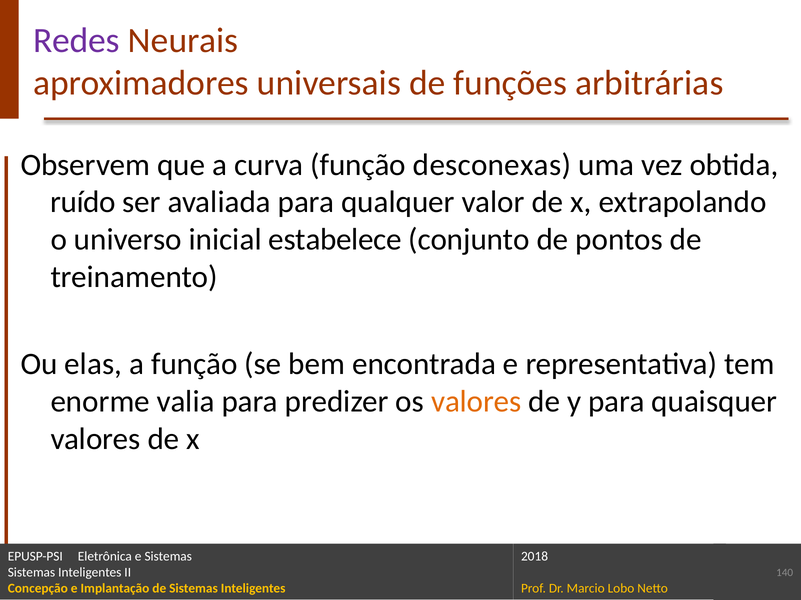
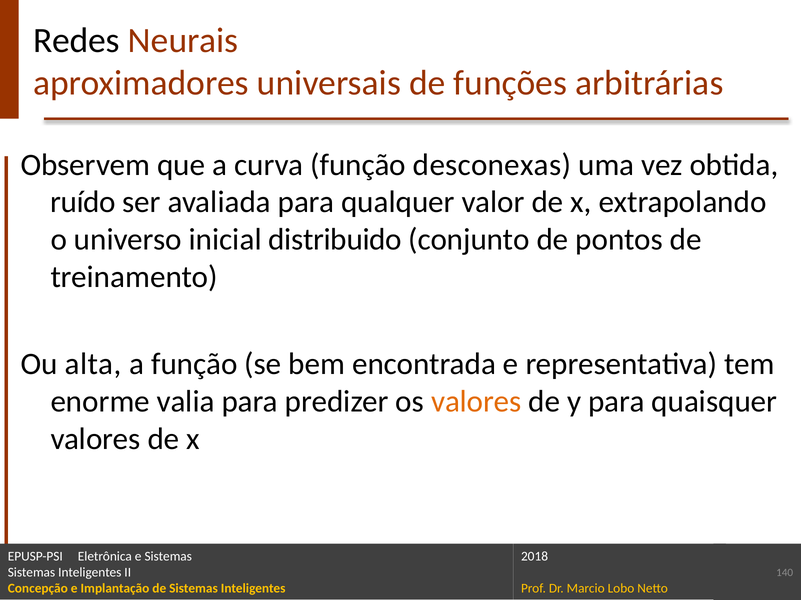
Redes colour: purple -> black
estabelece: estabelece -> distribuido
elas: elas -> alta
